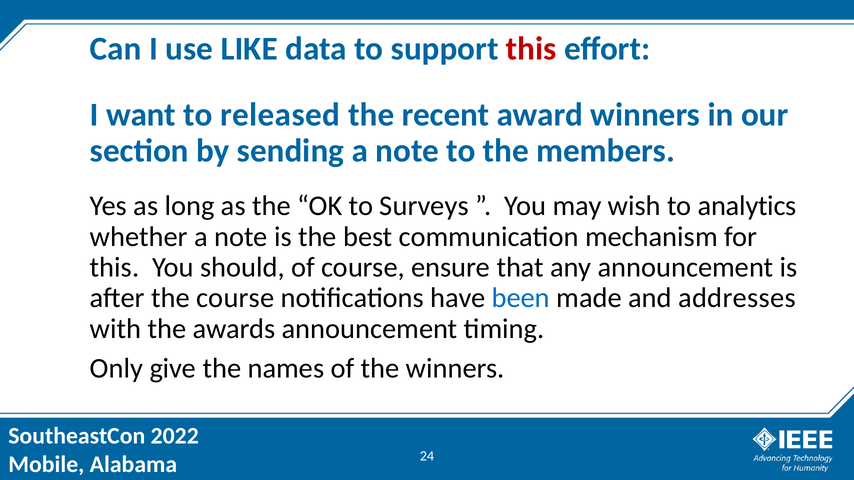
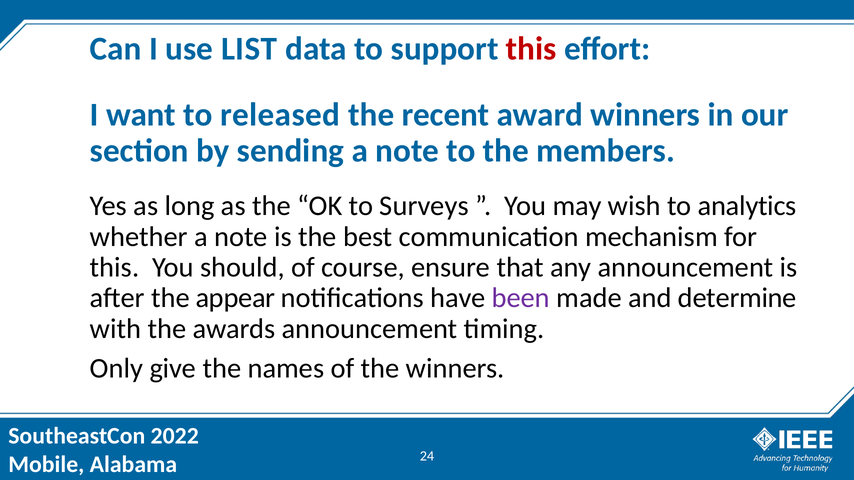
LIKE: LIKE -> LIST
the course: course -> appear
been colour: blue -> purple
addresses: addresses -> determine
